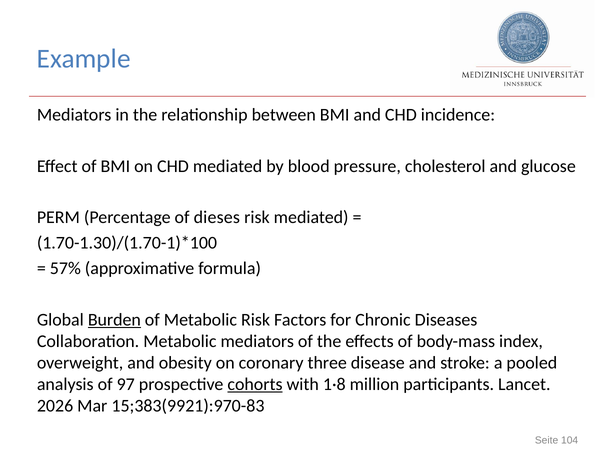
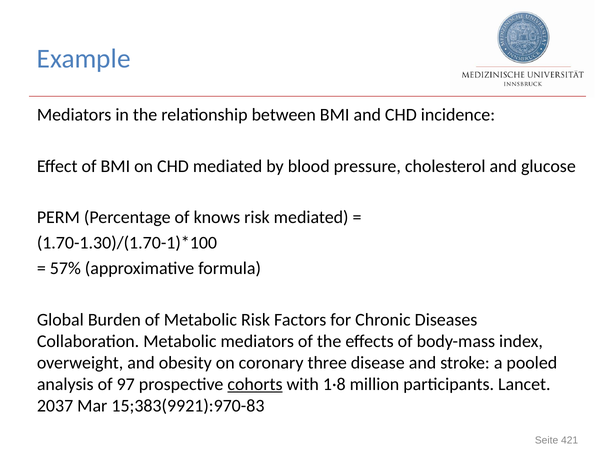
dieses: dieses -> knows
Burden underline: present -> none
2026: 2026 -> 2037
104: 104 -> 421
